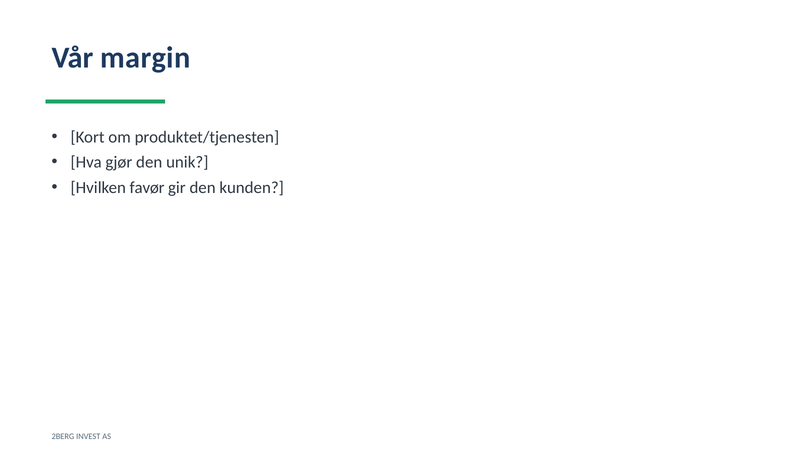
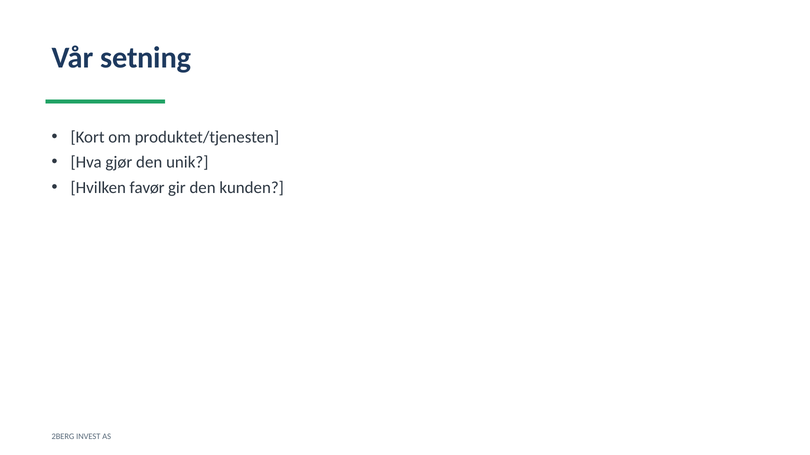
margin: margin -> setning
